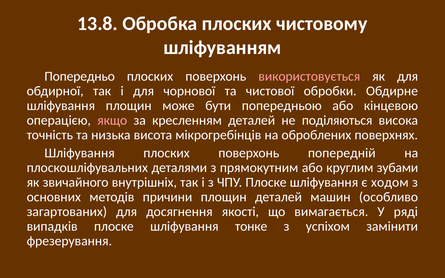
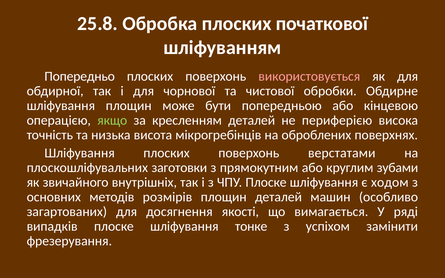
13.8: 13.8 -> 25.8
чистовому: чистовому -> початкової
якщо colour: pink -> light green
поділяються: поділяються -> периферією
попередній: попередній -> верстатами
деталями: деталями -> заготовки
причини: причини -> розмірів
